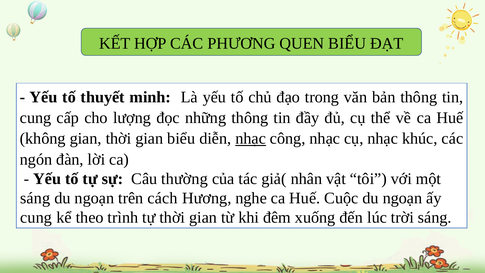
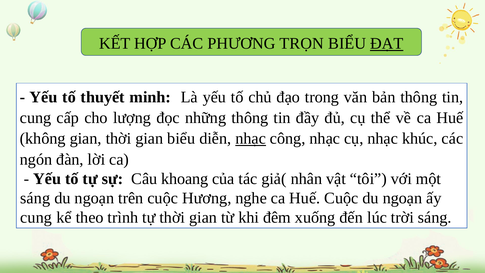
QUEN: QUEN -> TRỌN
ĐẠT underline: none -> present
thường: thường -> khoang
trên cách: cách -> cuộc
